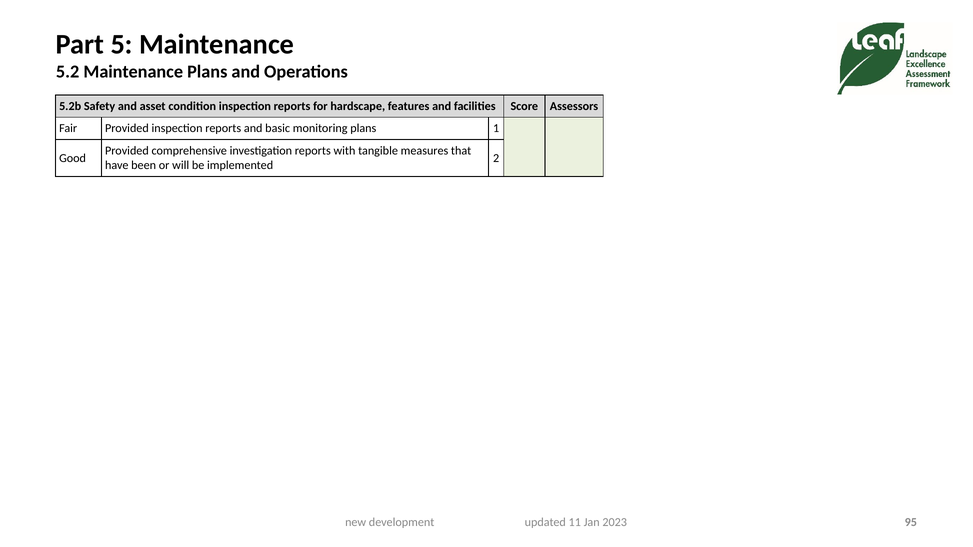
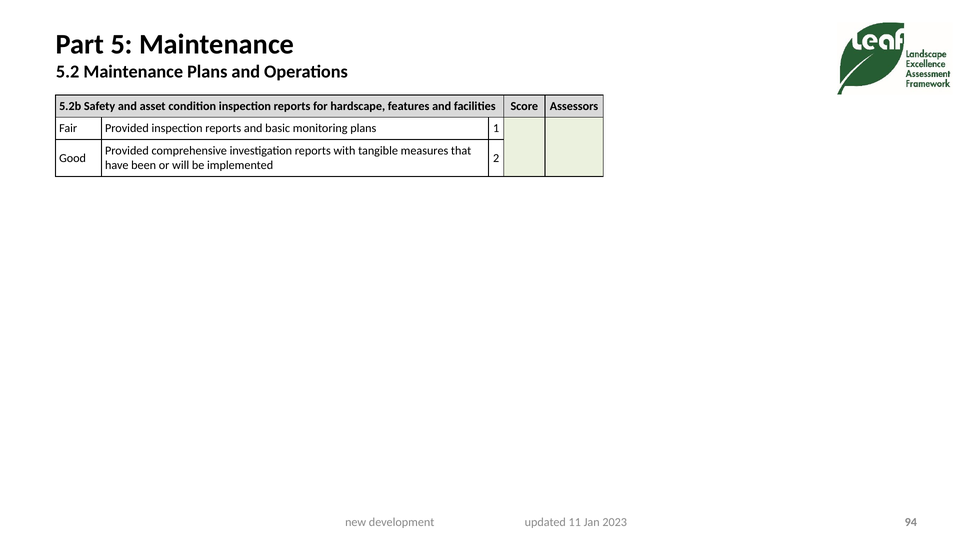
95: 95 -> 94
